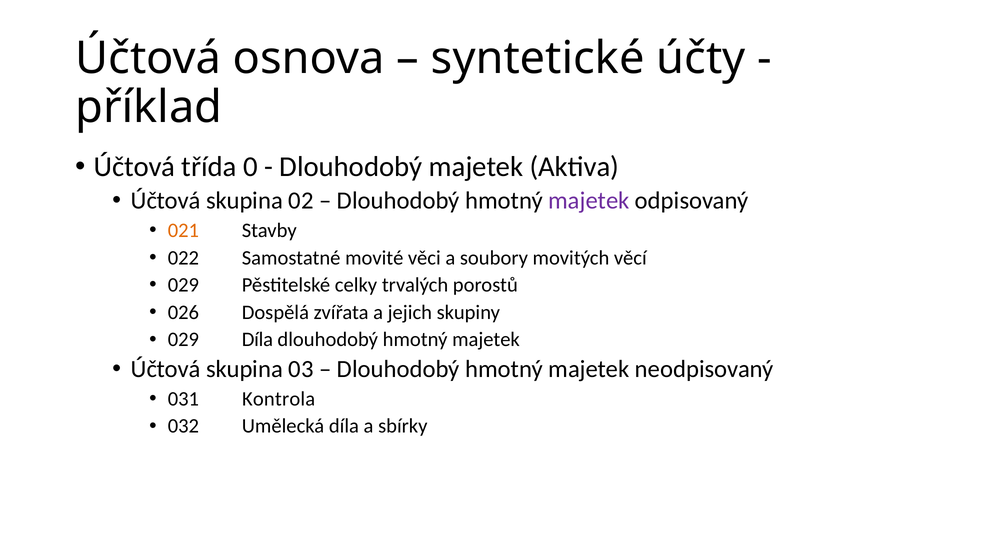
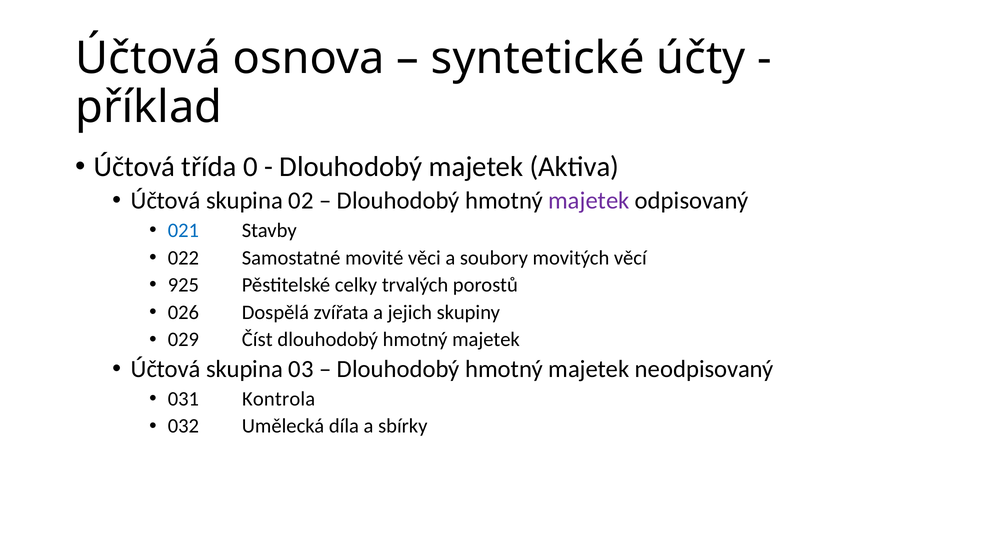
021 colour: orange -> blue
029 at (183, 285): 029 -> 925
029 Díla: Díla -> Číst
